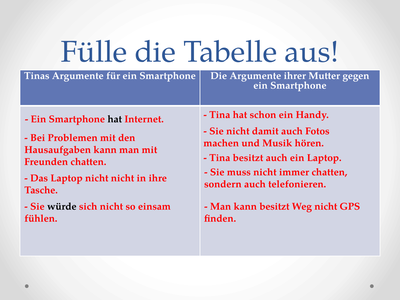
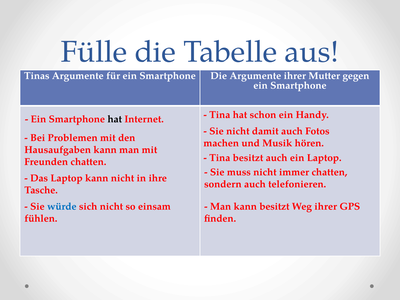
Laptop nicht: nicht -> kann
würde colour: black -> blue
Weg nicht: nicht -> ihrer
